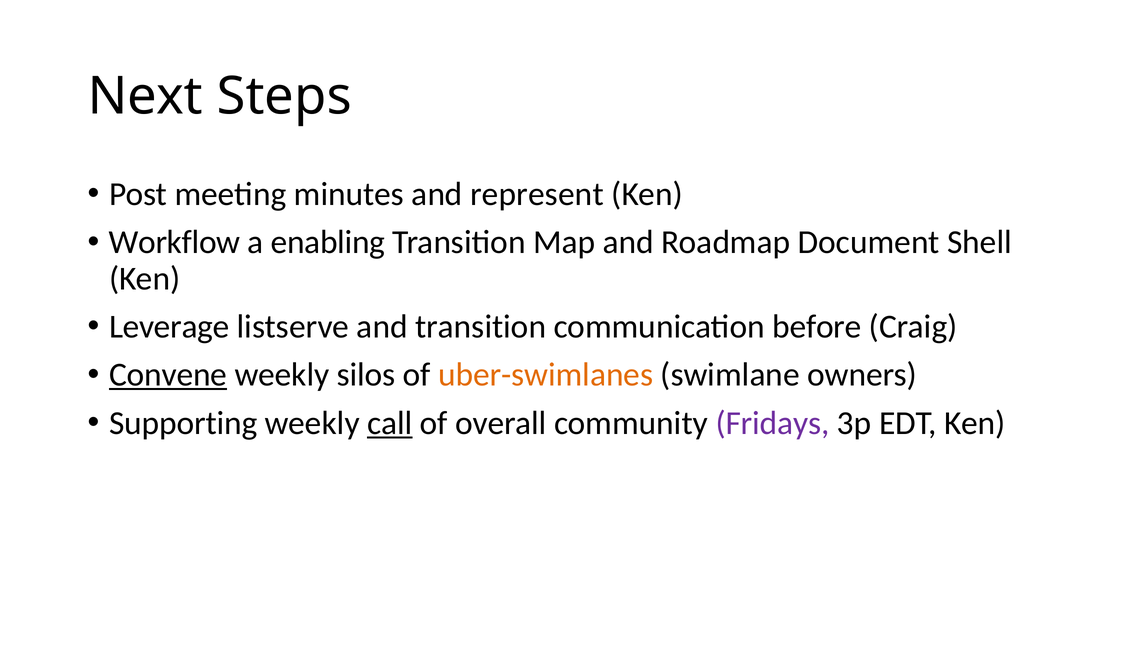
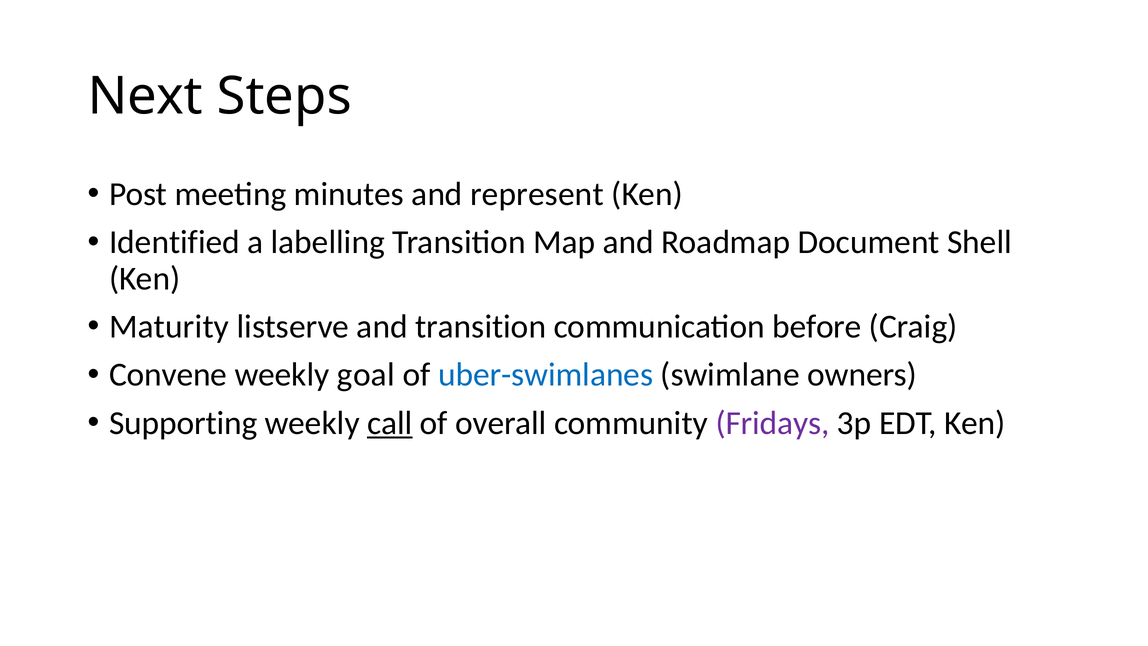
Workflow: Workflow -> Identified
enabling: enabling -> labelling
Leverage: Leverage -> Maturity
Convene underline: present -> none
silos: silos -> goal
uber-swimlanes colour: orange -> blue
